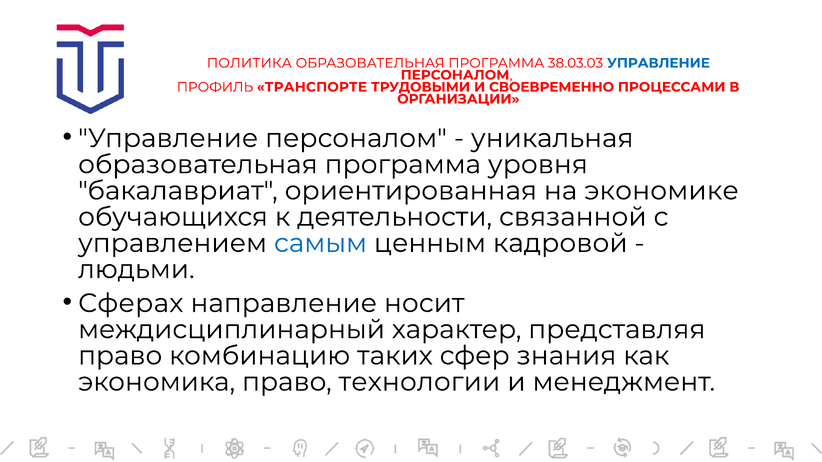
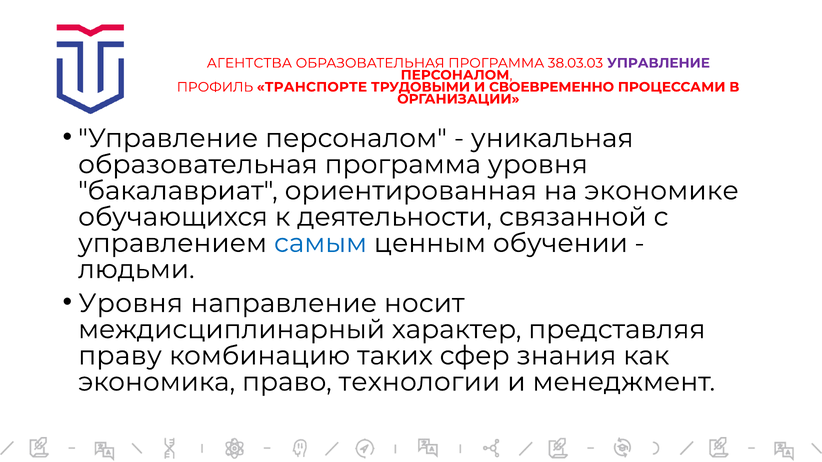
ПОЛИТИКА: ПОЛИТИКА -> АГЕНТСТВА
УПРАВЛЕНИЕ at (658, 63) colour: blue -> purple
кадровой: кадровой -> обучении
Сферах at (131, 303): Сферах -> Уровня
право at (120, 356): право -> праву
